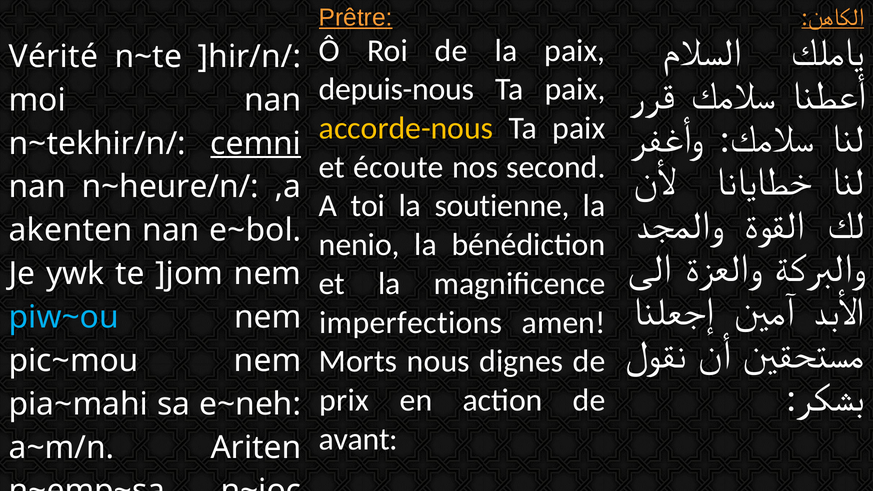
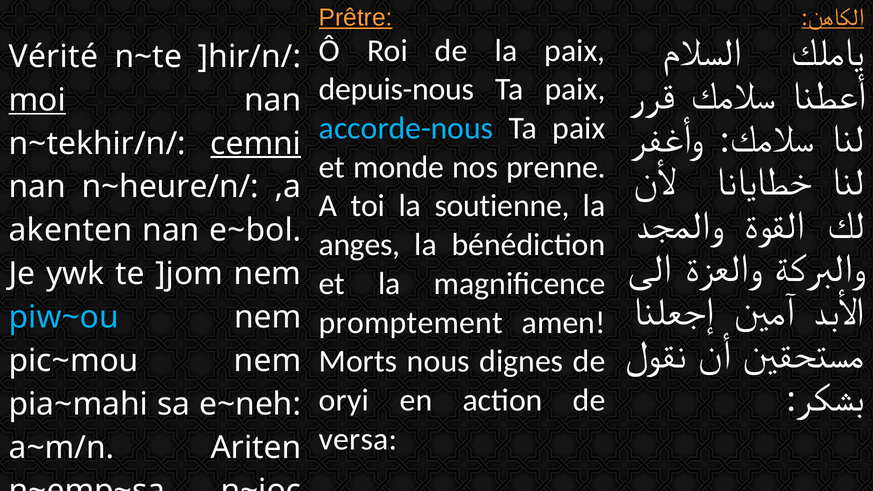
moi underline: none -> present
accorde-nous colour: yellow -> light blue
écoute: écoute -> monde
second: second -> prenne
nenio: nenio -> anges
imperfections: imperfections -> promptement
prix: prix -> oryi
avant: avant -> versa
